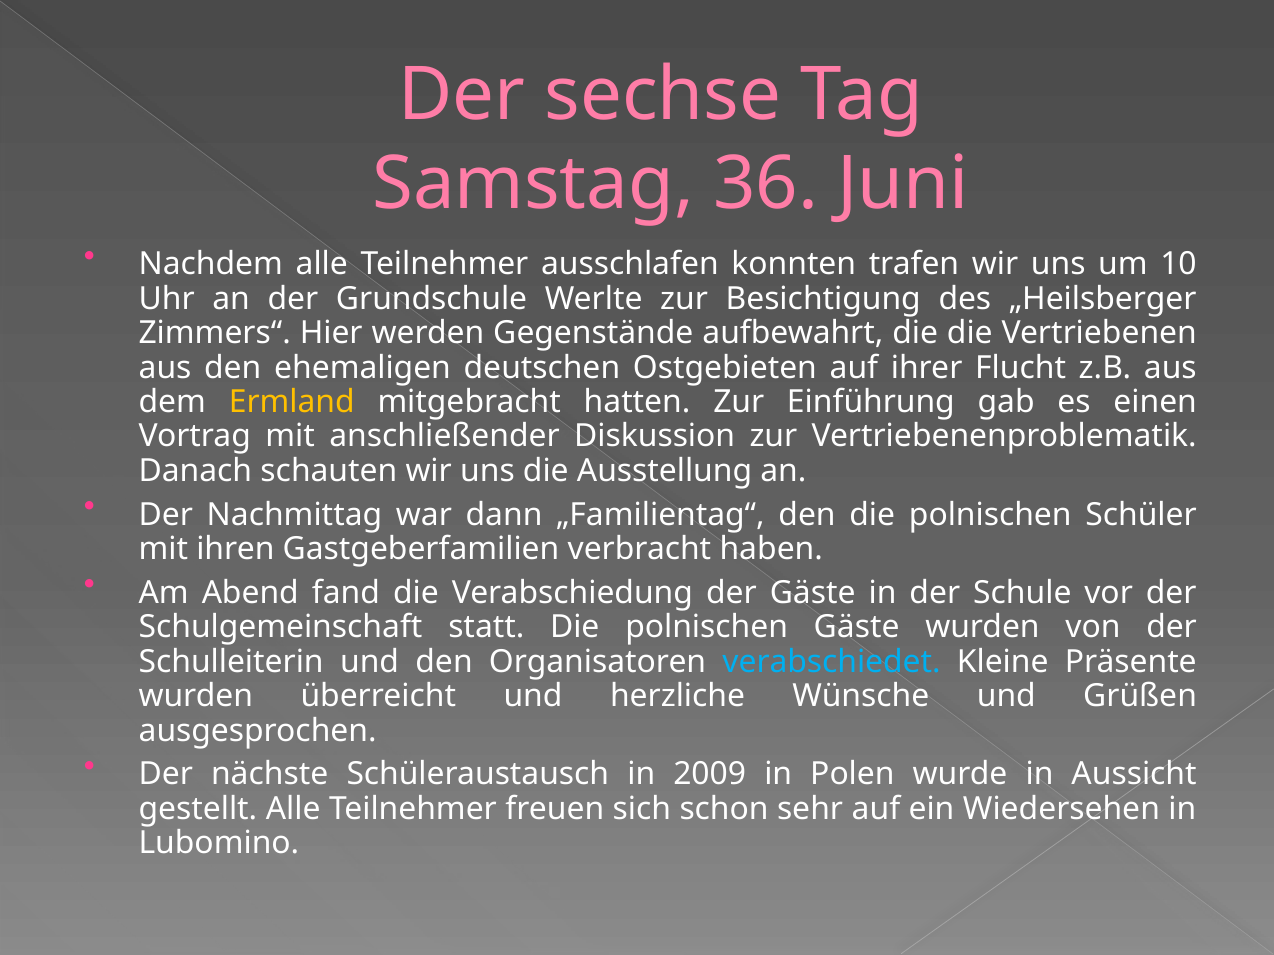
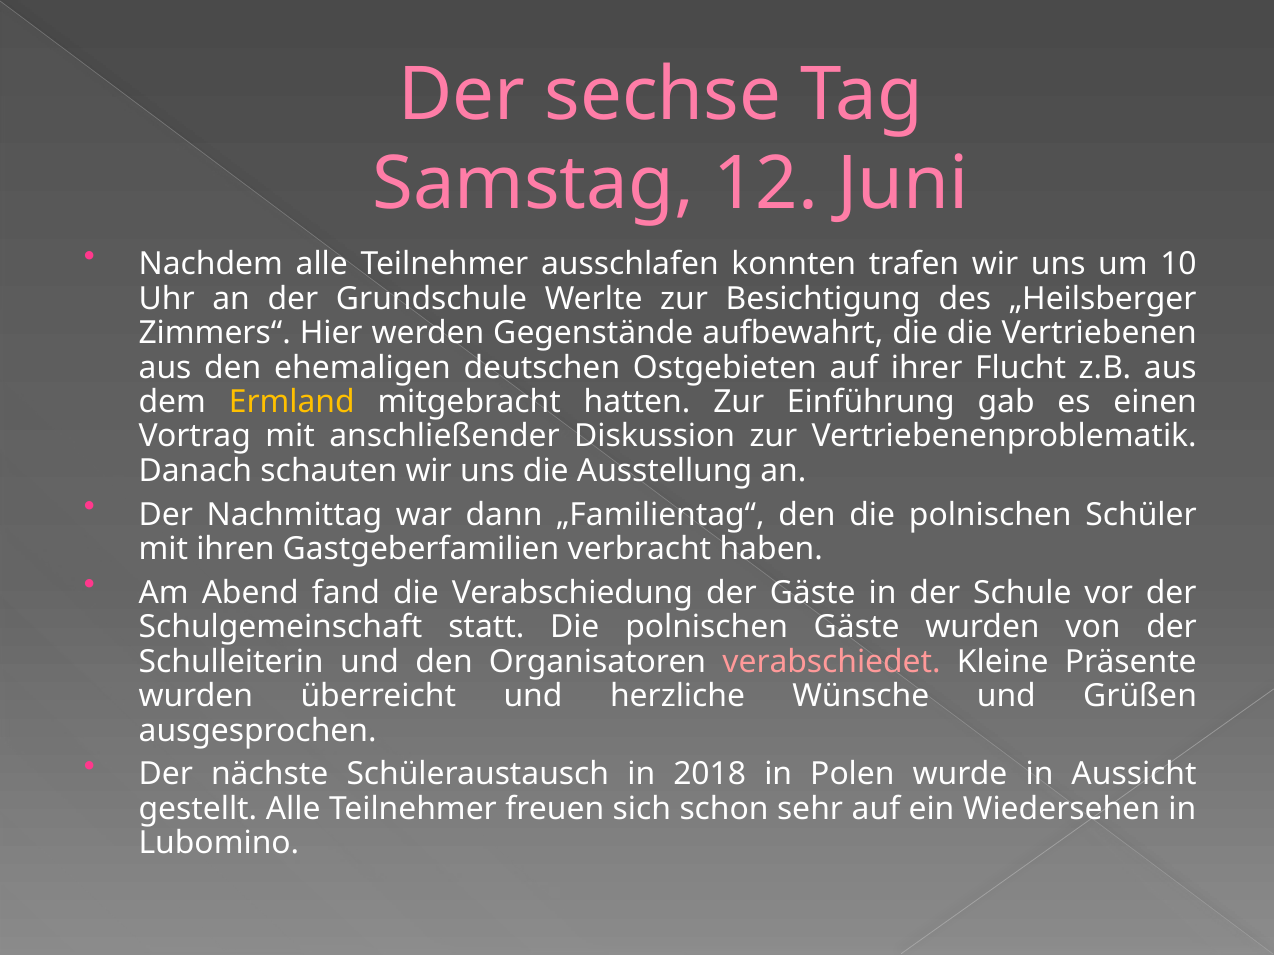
36: 36 -> 12
verabschiedet colour: light blue -> pink
2009: 2009 -> 2018
